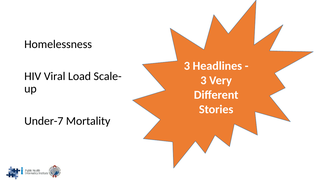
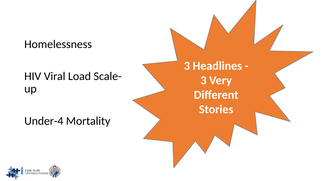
Under-7: Under-7 -> Under-4
